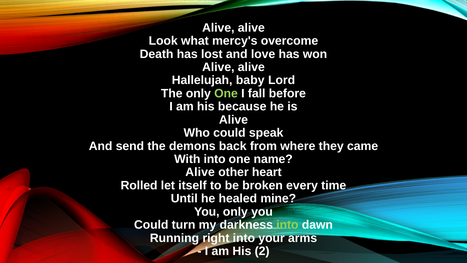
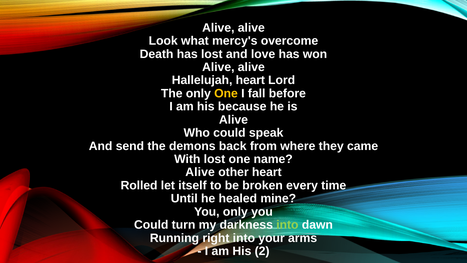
Hallelujah baby: baby -> heart
One at (226, 93) colour: light green -> yellow
With into: into -> lost
